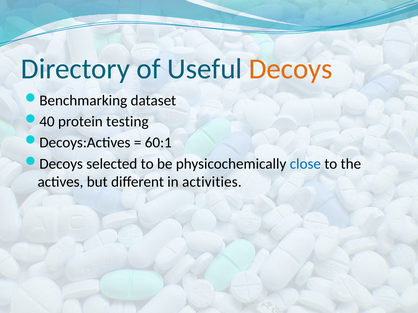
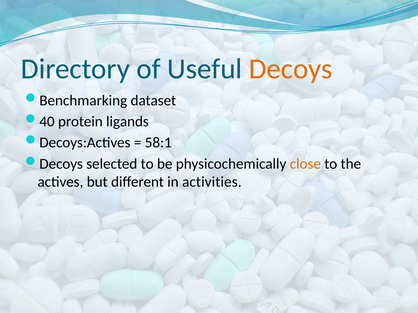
testing: testing -> ligands
60:1: 60:1 -> 58:1
close colour: blue -> orange
